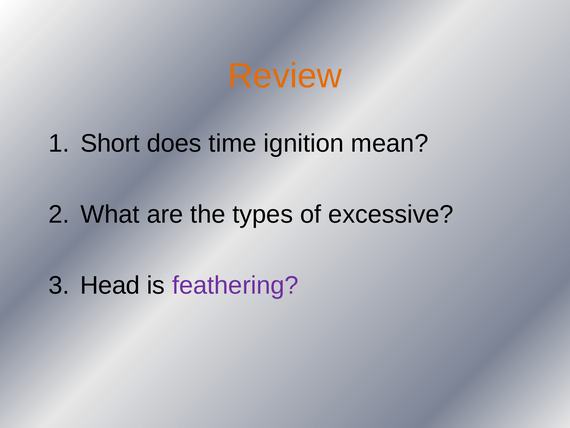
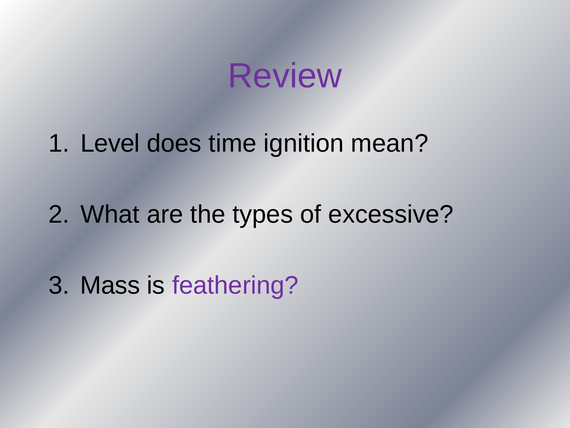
Review colour: orange -> purple
Short: Short -> Level
Head: Head -> Mass
